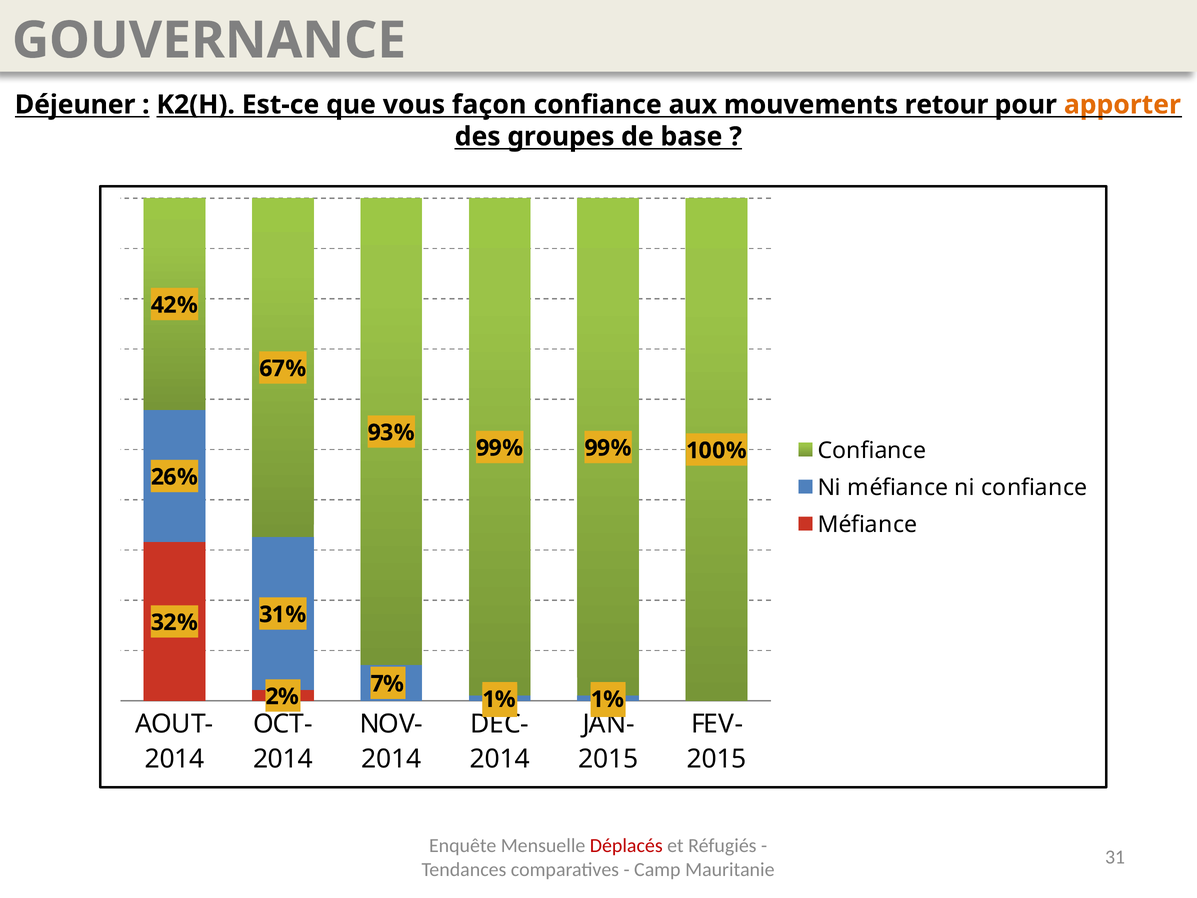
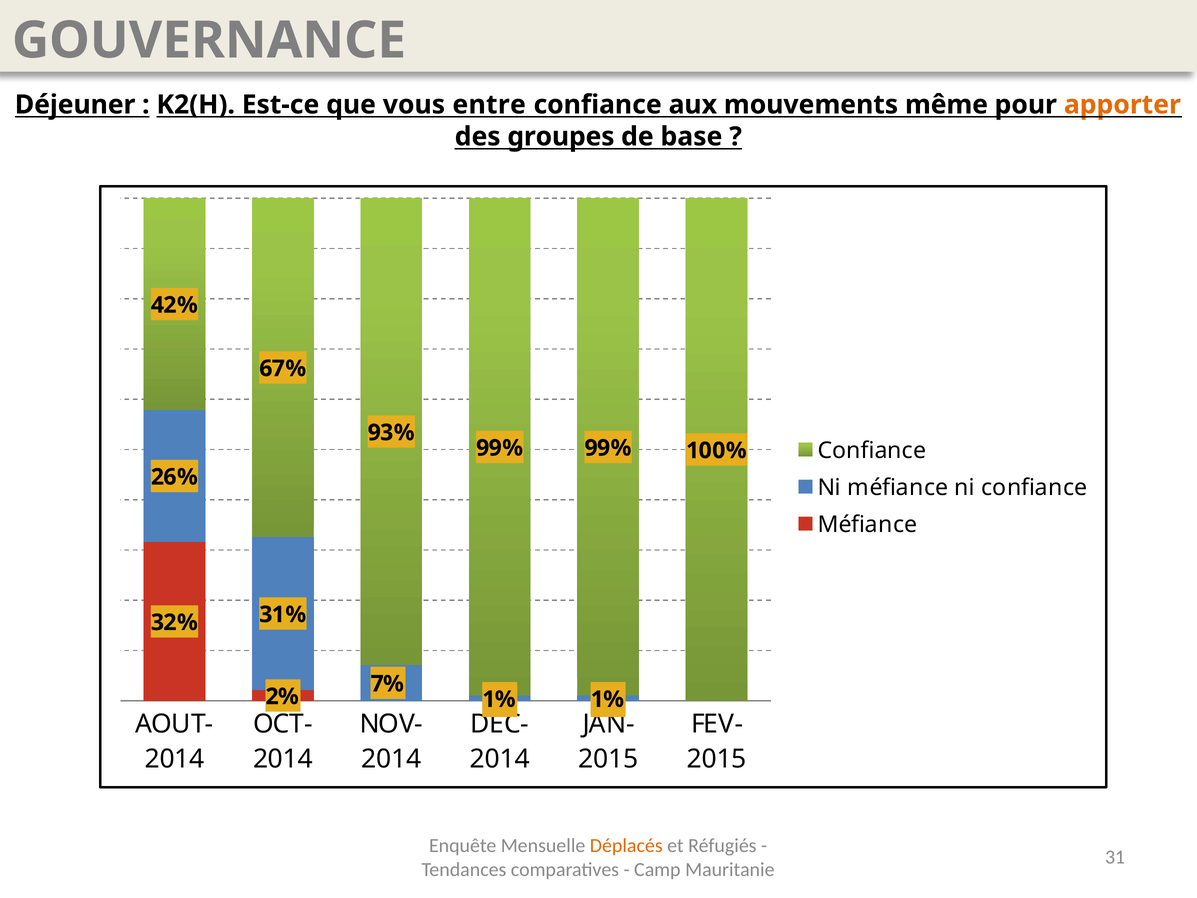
façon: façon -> entre
retour: retour -> même
Déplacés colour: red -> orange
